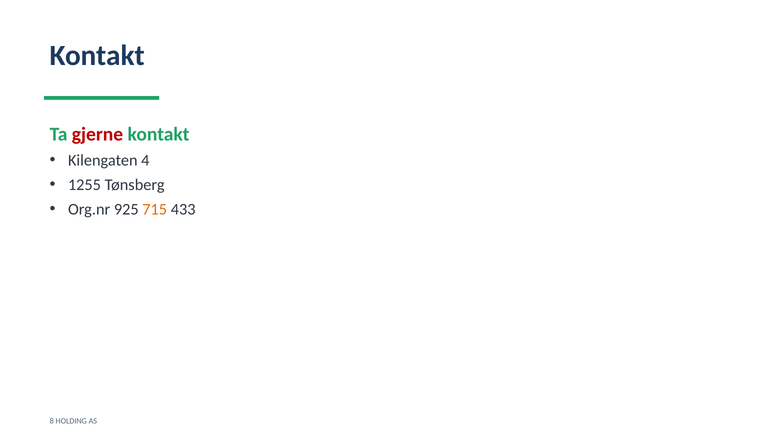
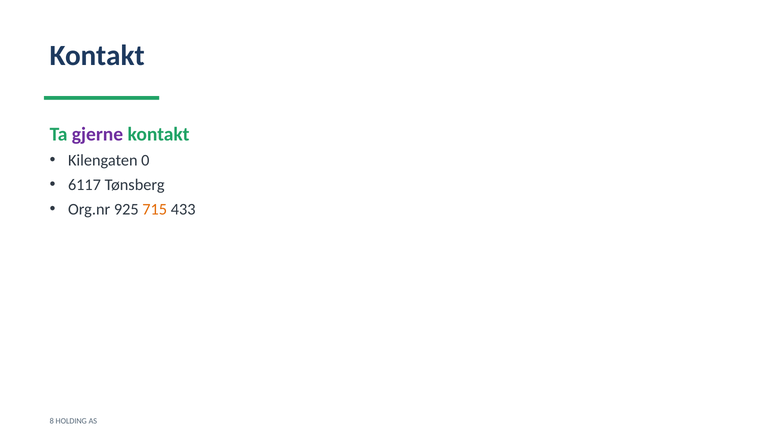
gjerne colour: red -> purple
4: 4 -> 0
1255: 1255 -> 6117
